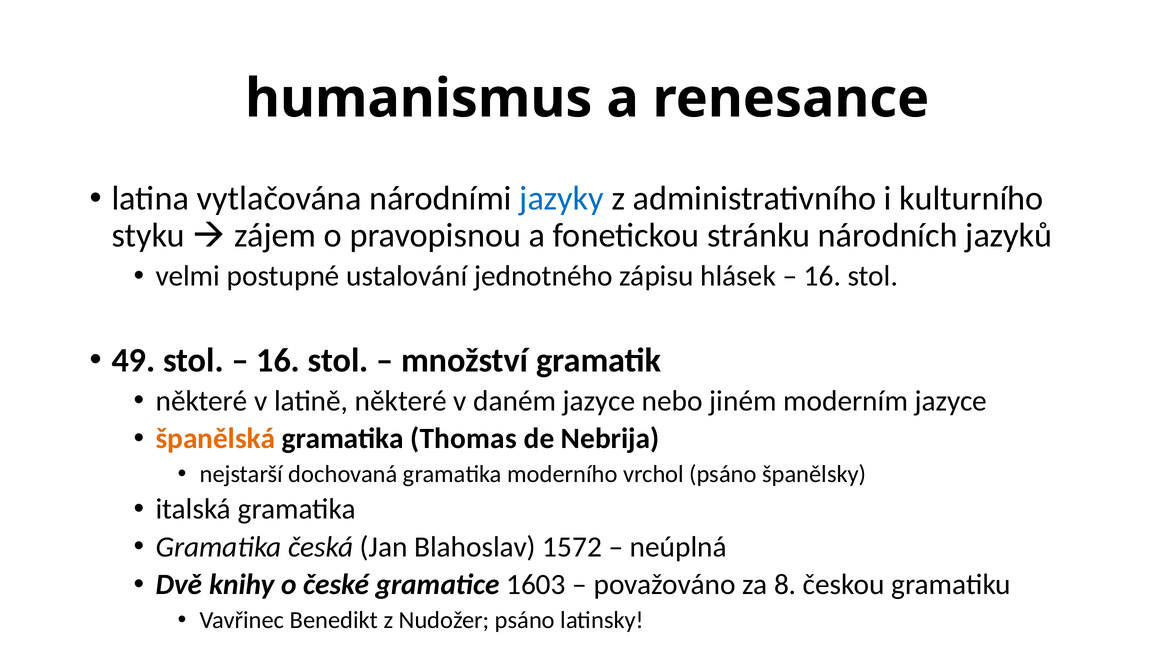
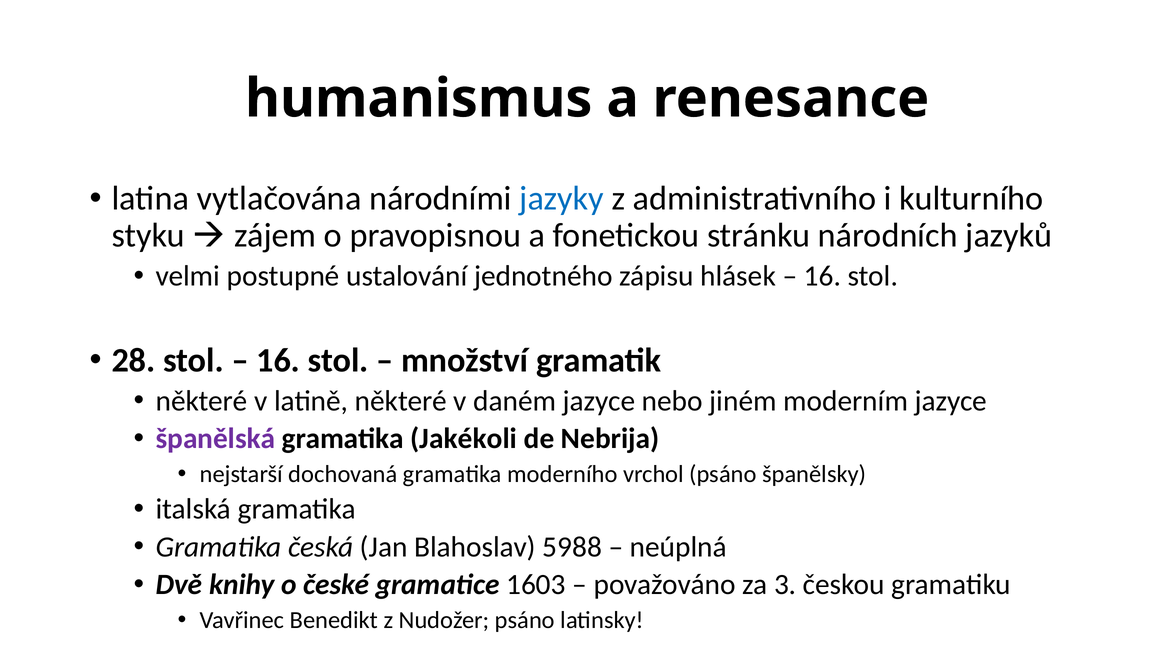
49: 49 -> 28
španělská colour: orange -> purple
Thomas: Thomas -> Jakékoli
1572: 1572 -> 5988
8: 8 -> 3
